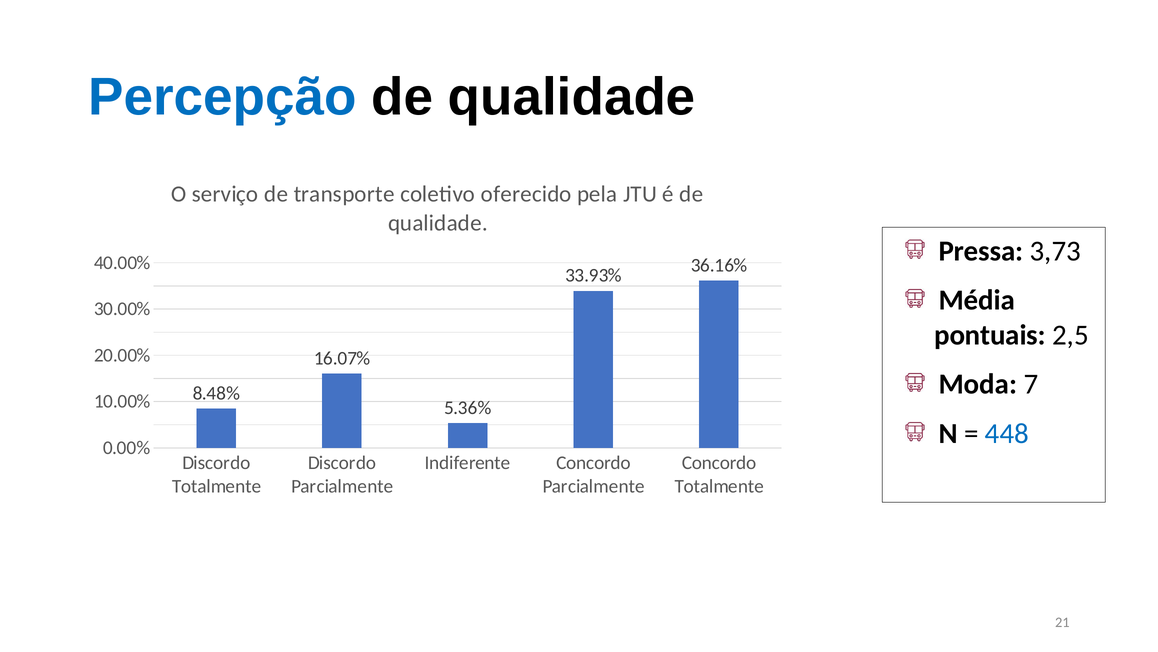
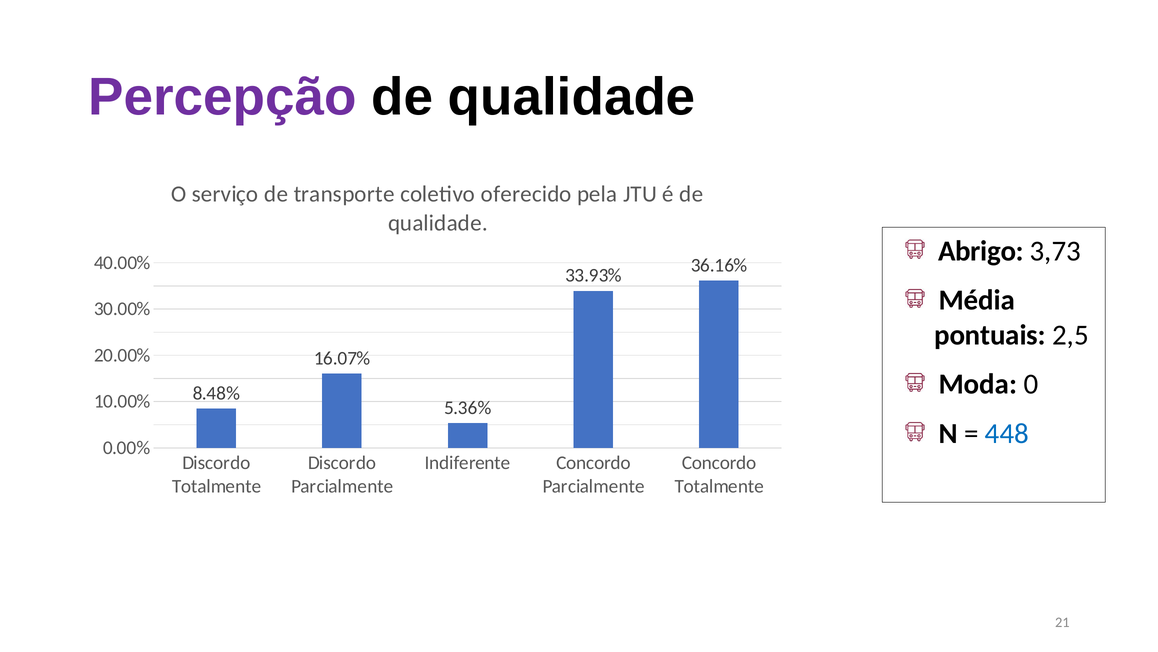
Percepção colour: blue -> purple
Pressa: Pressa -> Abrigo
7: 7 -> 0
